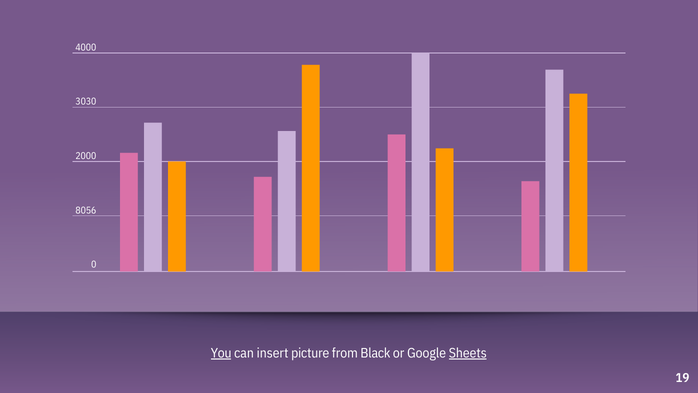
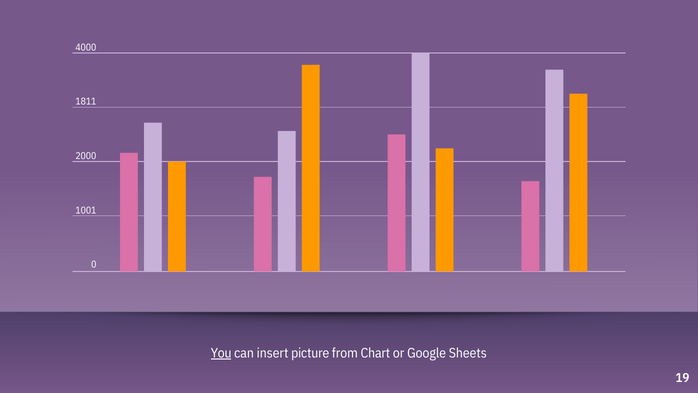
3030: 3030 -> 1811
8056: 8056 -> 1001
Black: Black -> Chart
Sheets underline: present -> none
